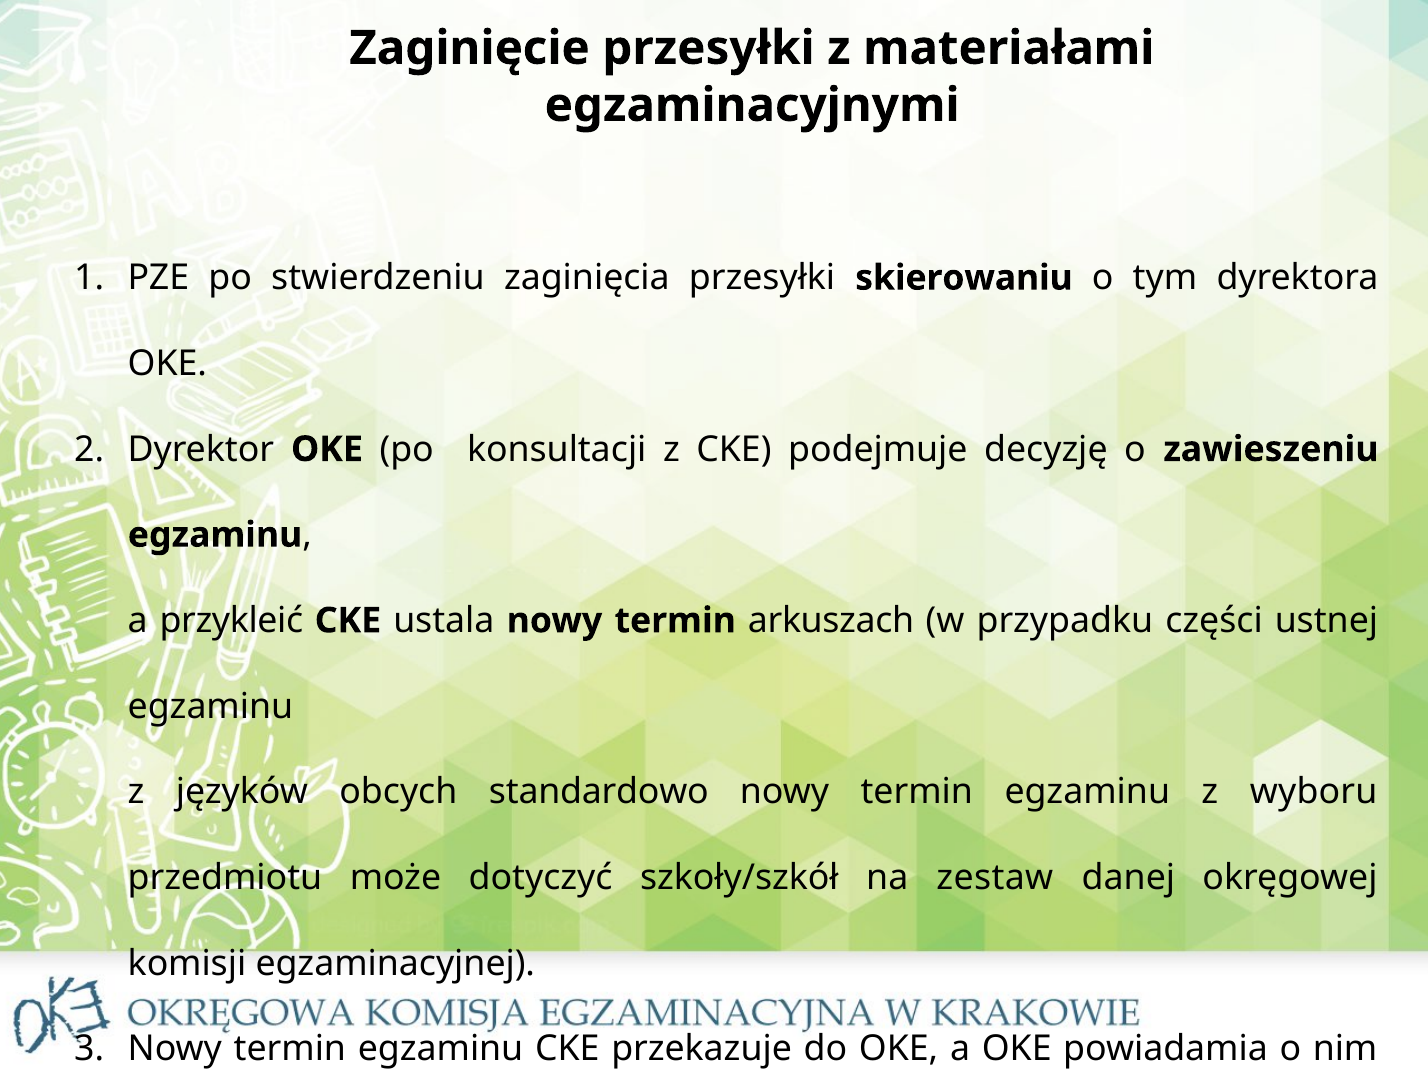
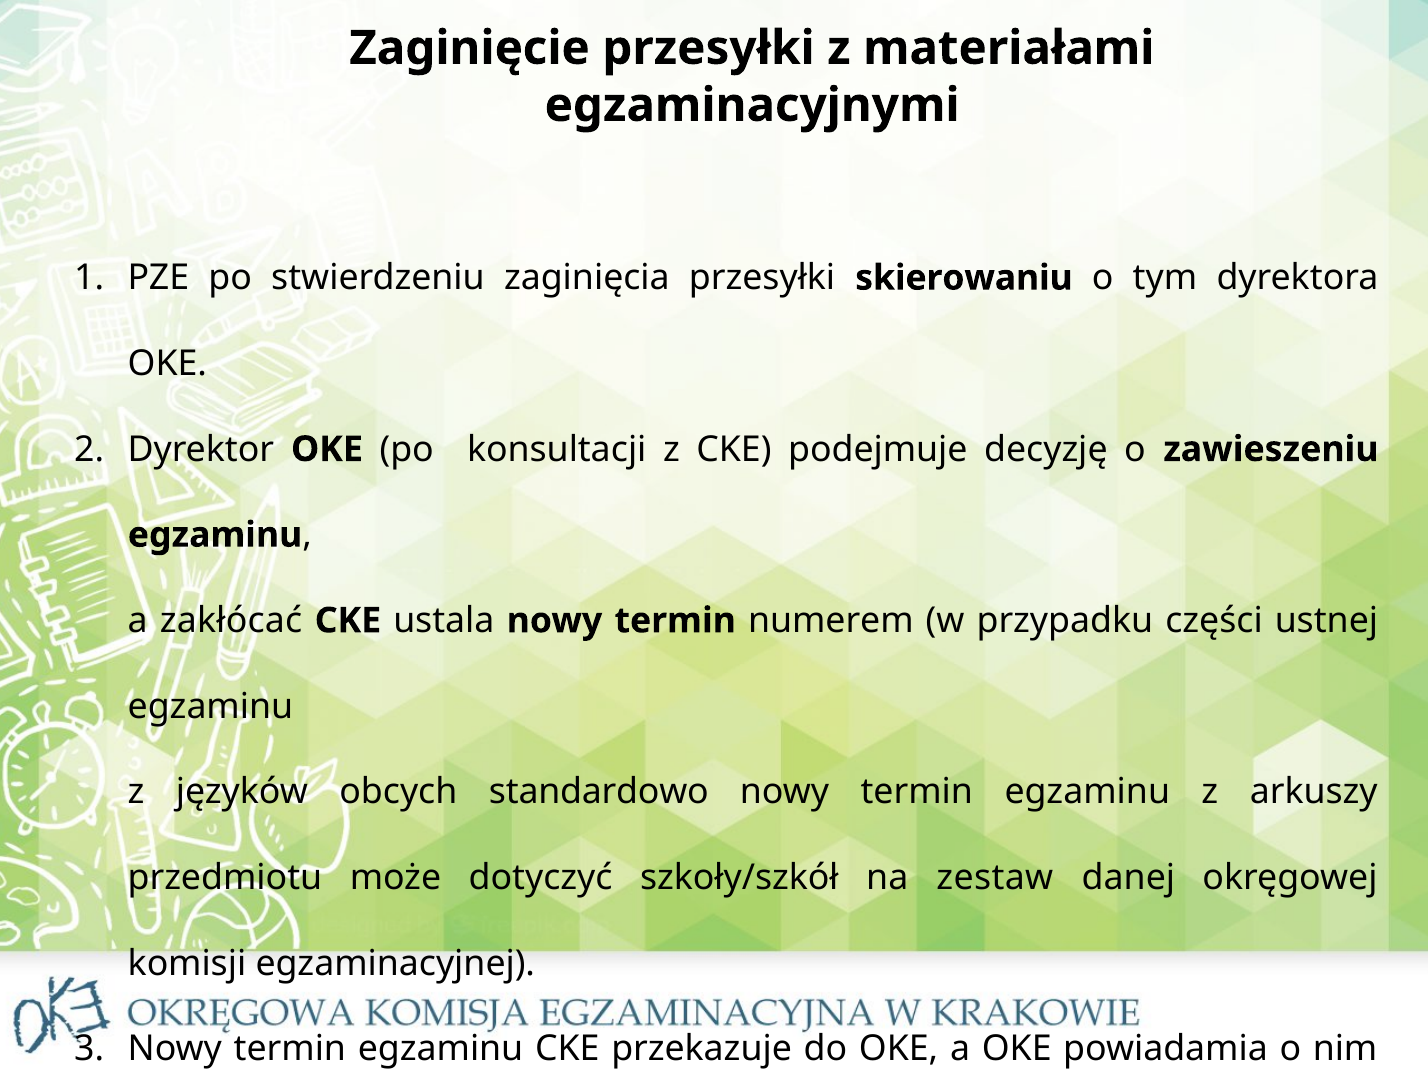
przykleić: przykleić -> zakłócać
arkuszach: arkuszach -> numerem
wyboru: wyboru -> arkuszy
